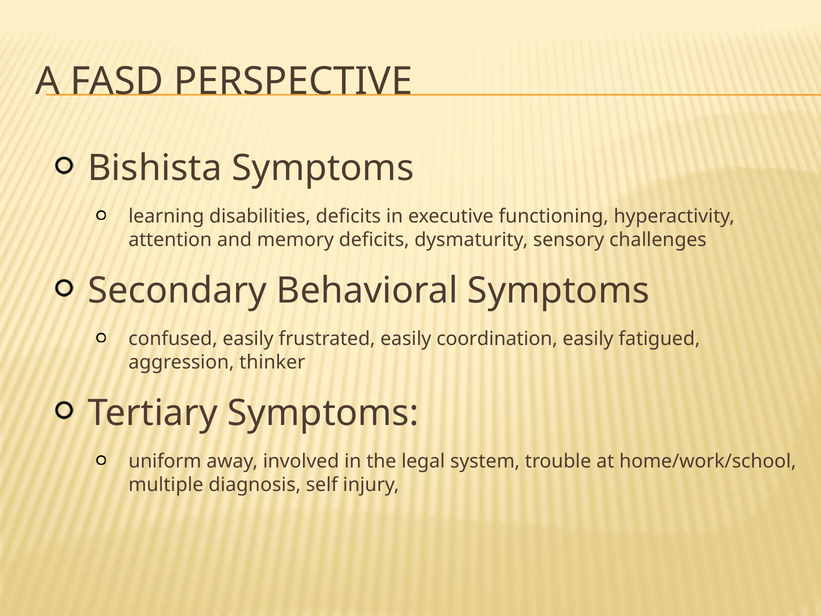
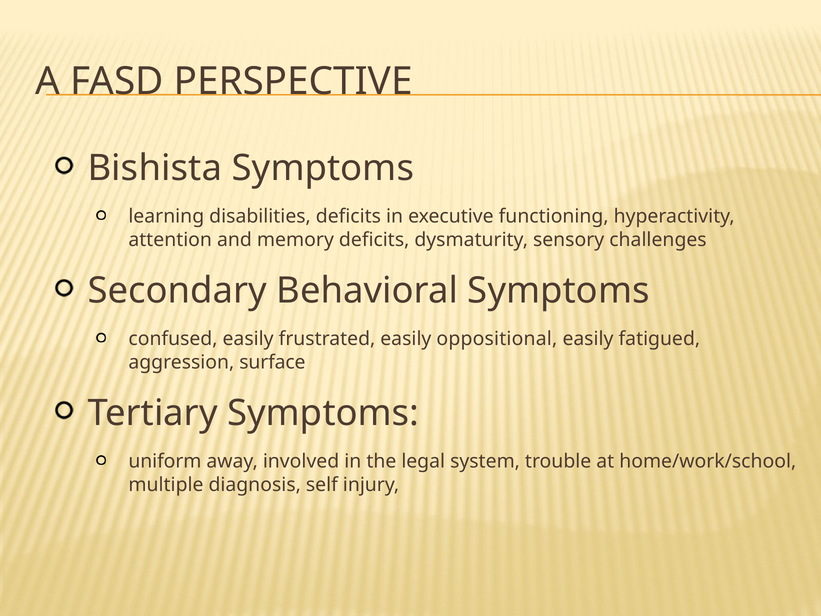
coordination: coordination -> oppositional
thinker: thinker -> surface
